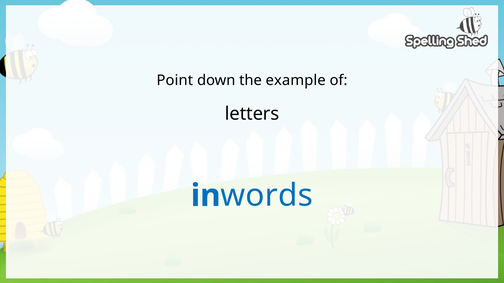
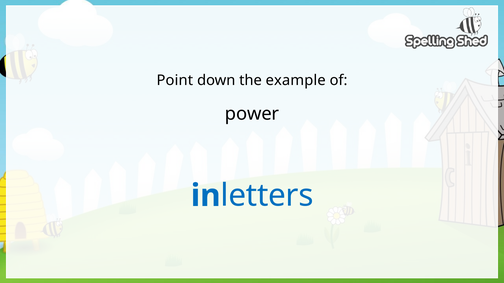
letters: letters -> power
words: words -> letters
